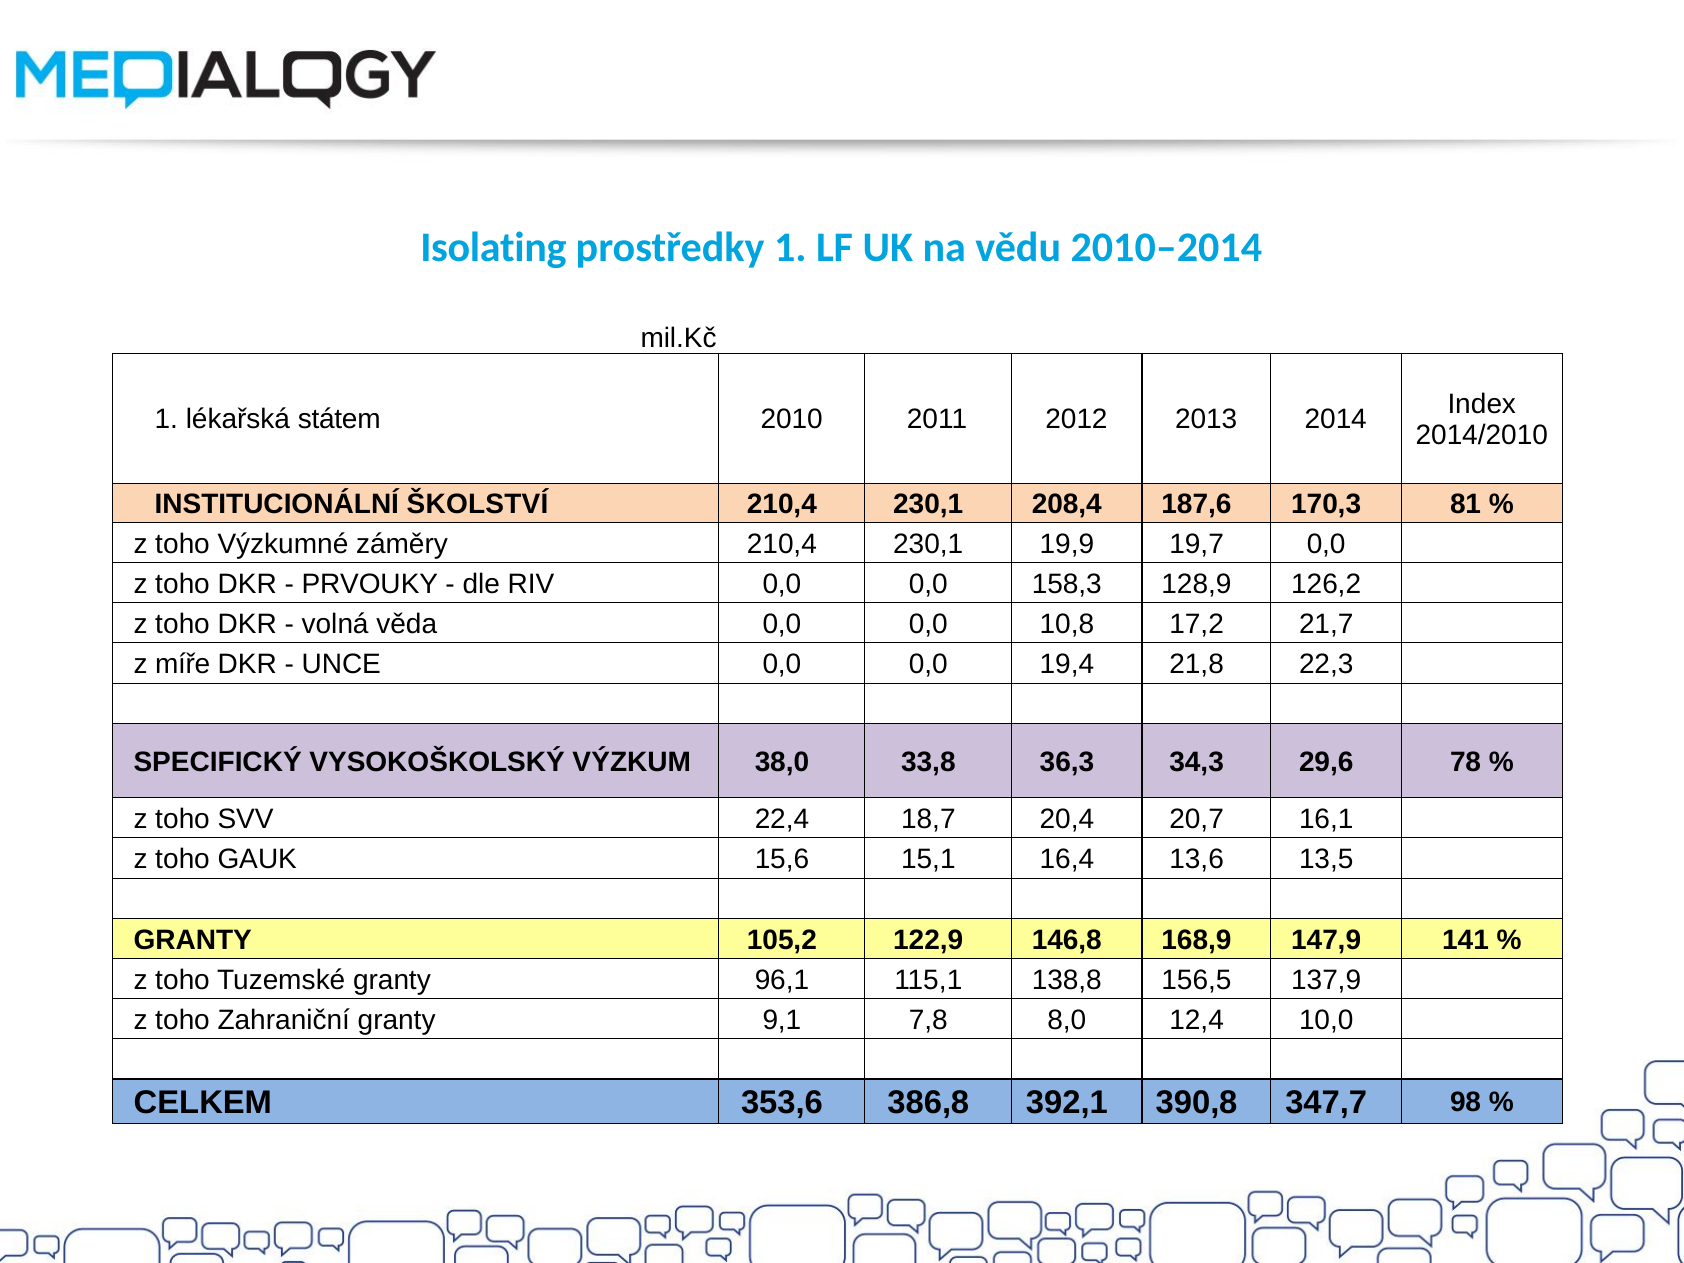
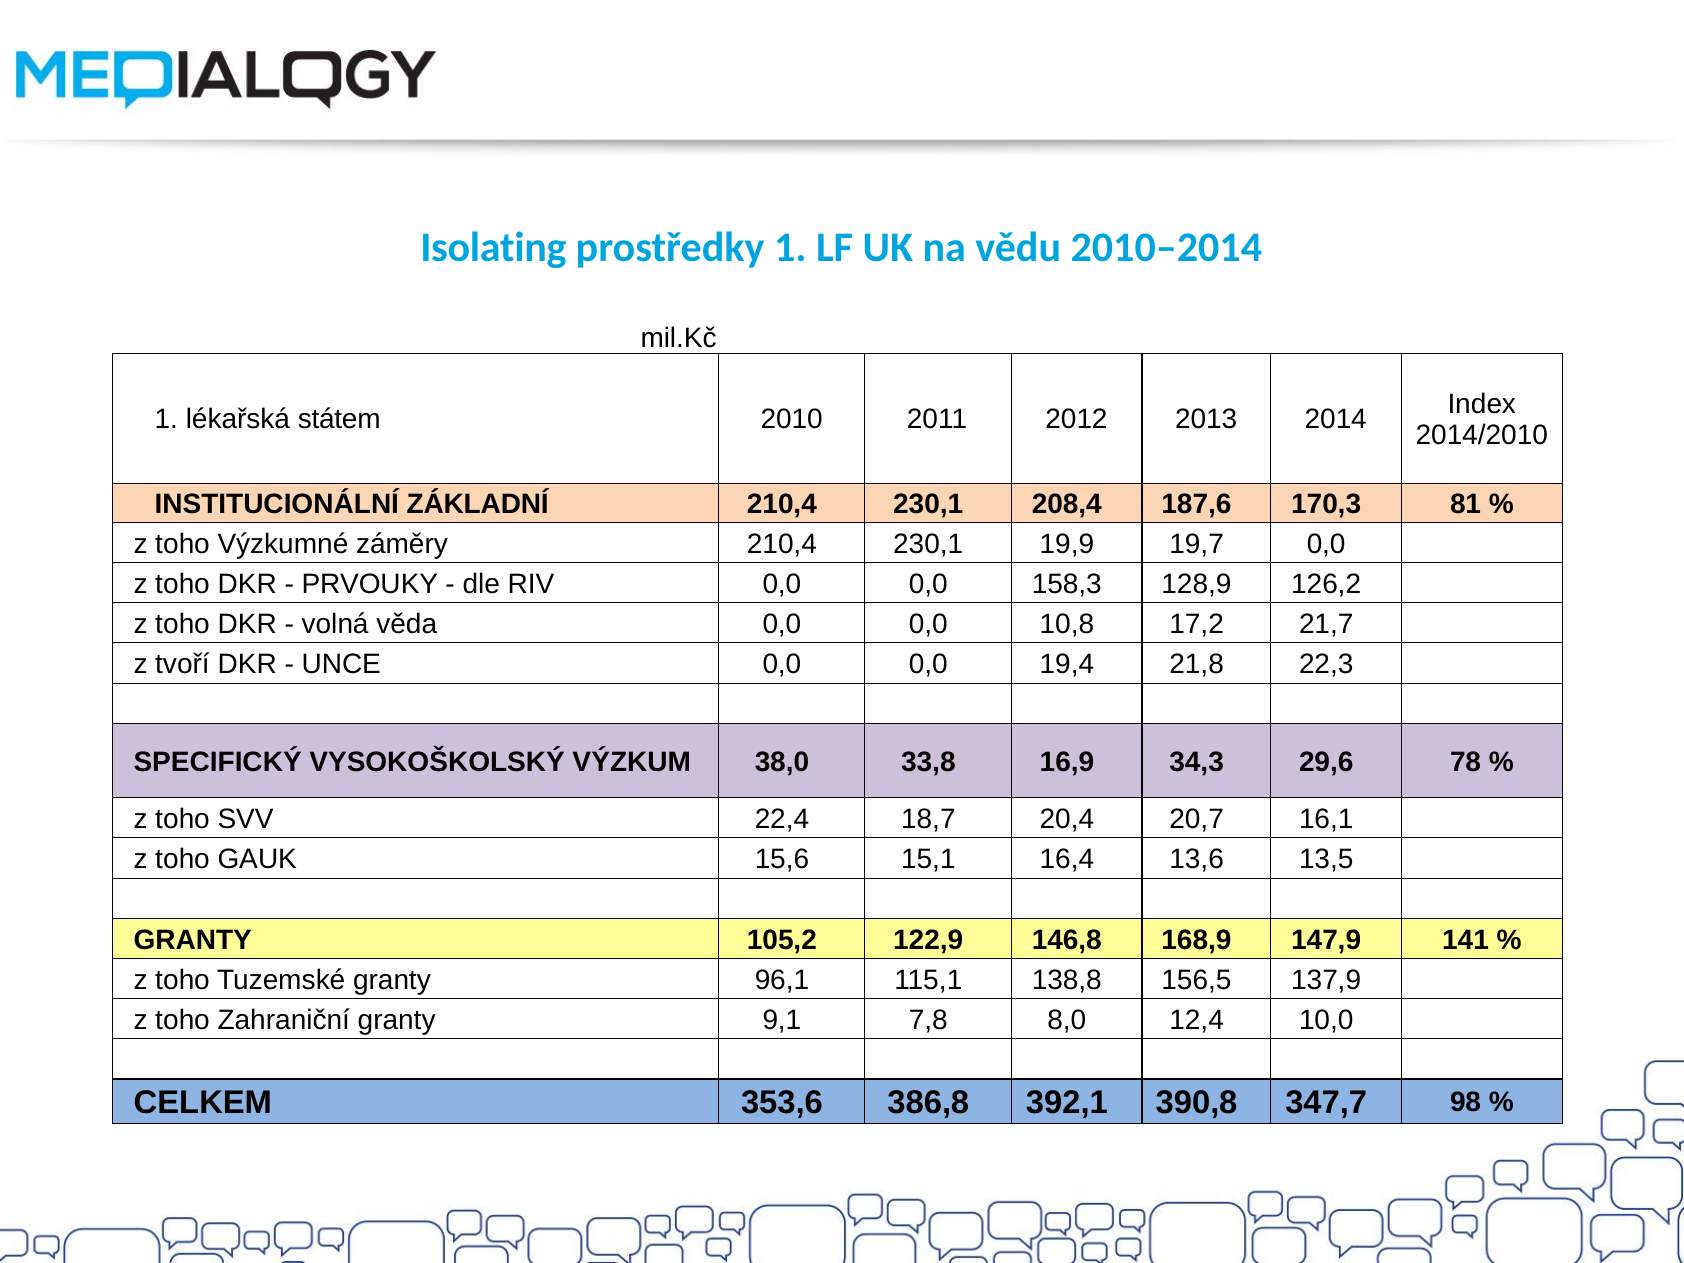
ŠKOLSTVÍ: ŠKOLSTVÍ -> ZÁKLADNÍ
míře: míře -> tvoří
36,3: 36,3 -> 16,9
